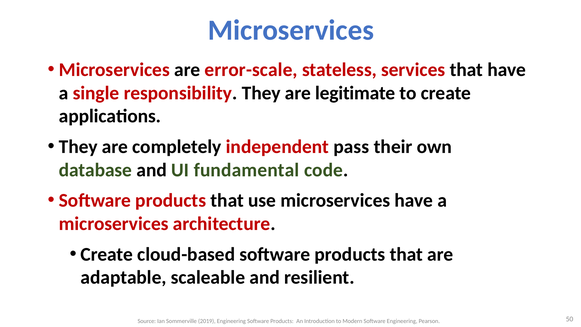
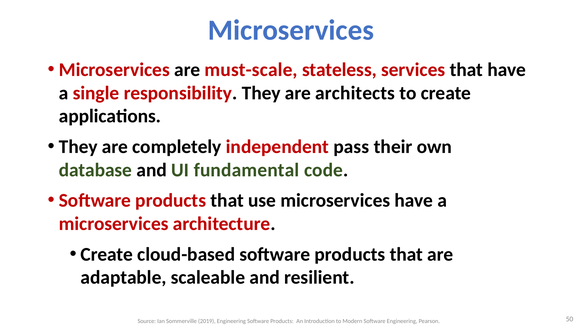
error-scale: error-scale -> must-scale
legitimate: legitimate -> architects
